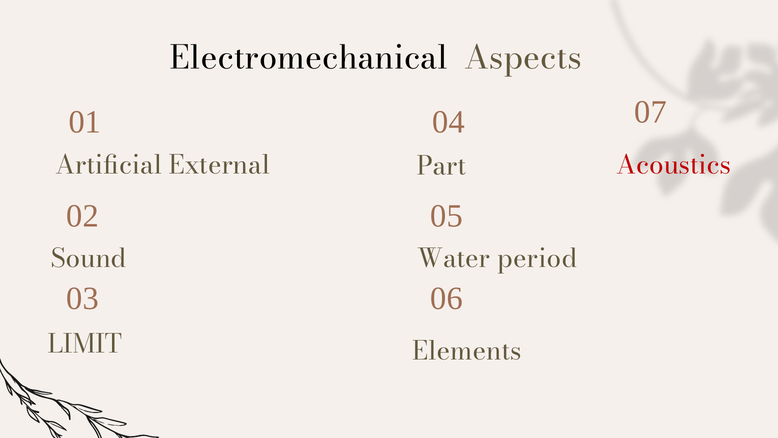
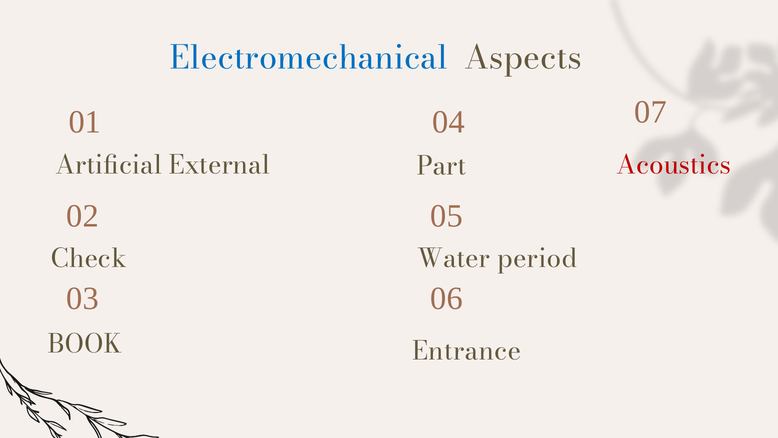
Electromechanical colour: black -> blue
Sound: Sound -> Check
LIMIT: LIMIT -> BOOK
Elements: Elements -> Entrance
